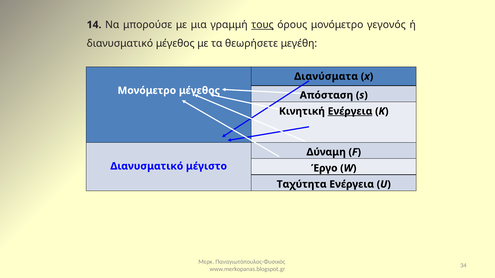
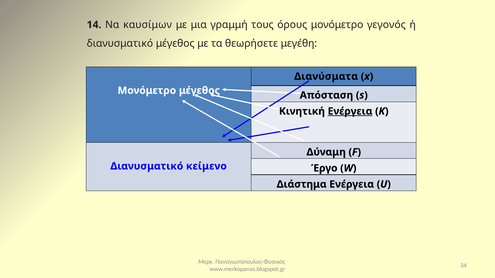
μπορούσε: μπορούσε -> καυσίμων
τους underline: present -> none
μέγιστο: μέγιστο -> κείμενο
Ταχύτητα: Ταχύτητα -> Διάστημα
